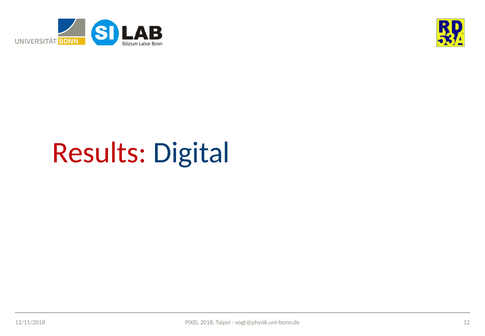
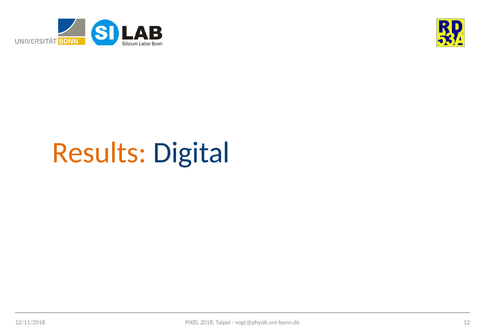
Results colour: red -> orange
